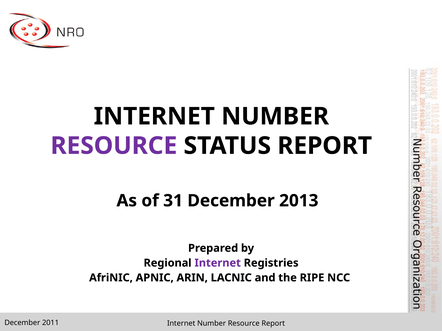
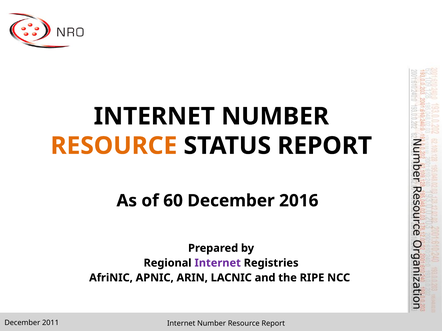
RESOURCE at (114, 146) colour: purple -> orange
31: 31 -> 60
2013: 2013 -> 2016
